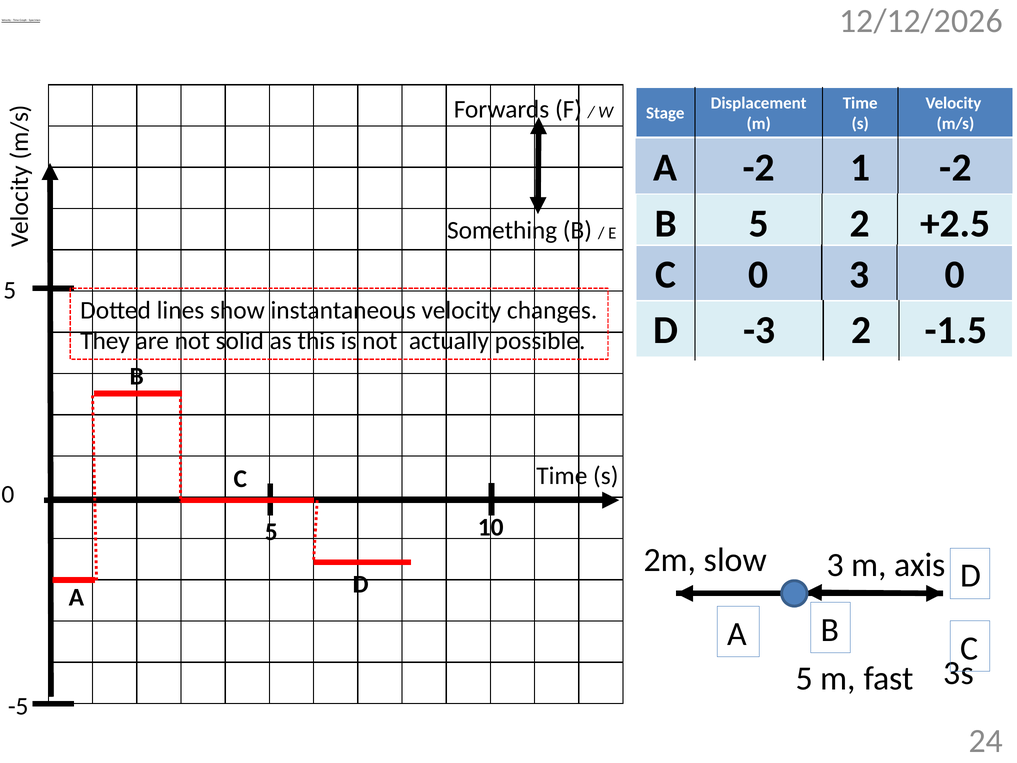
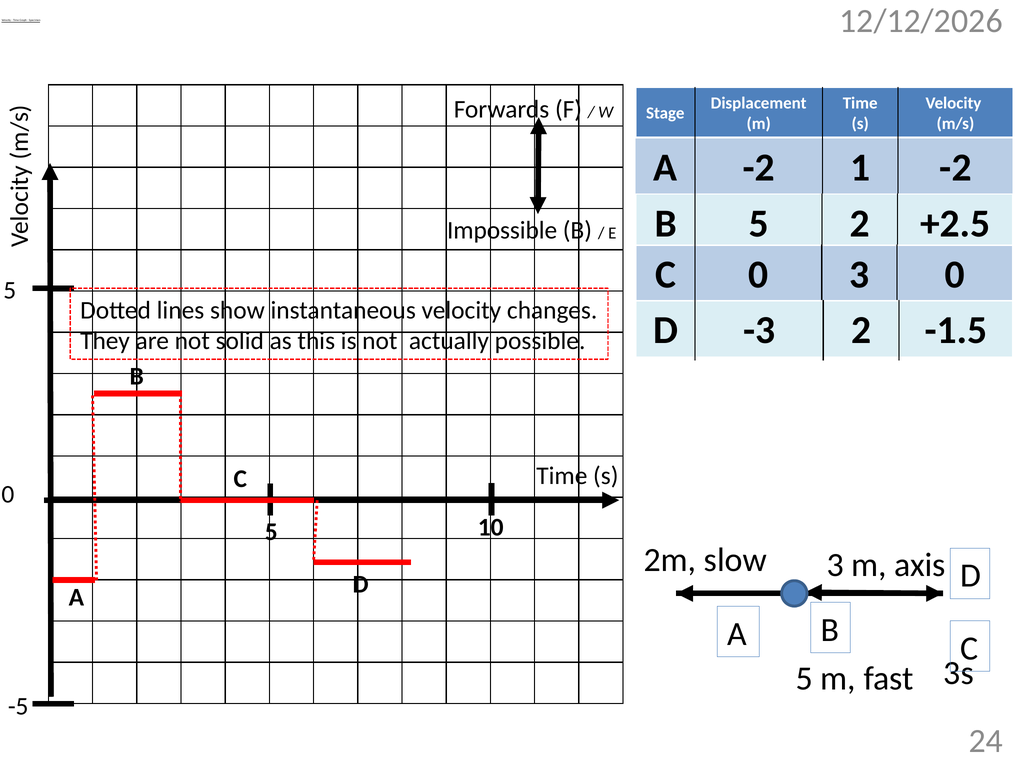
Something: Something -> Impossible
